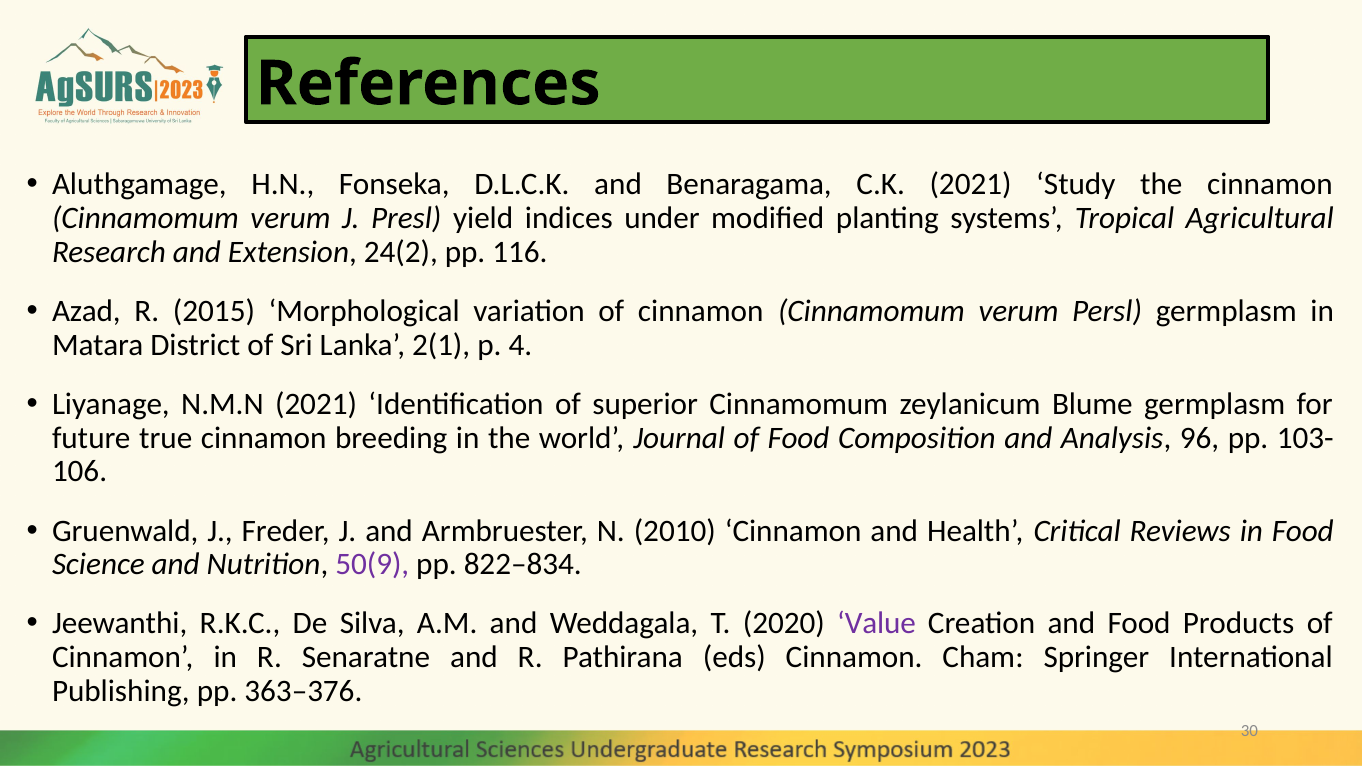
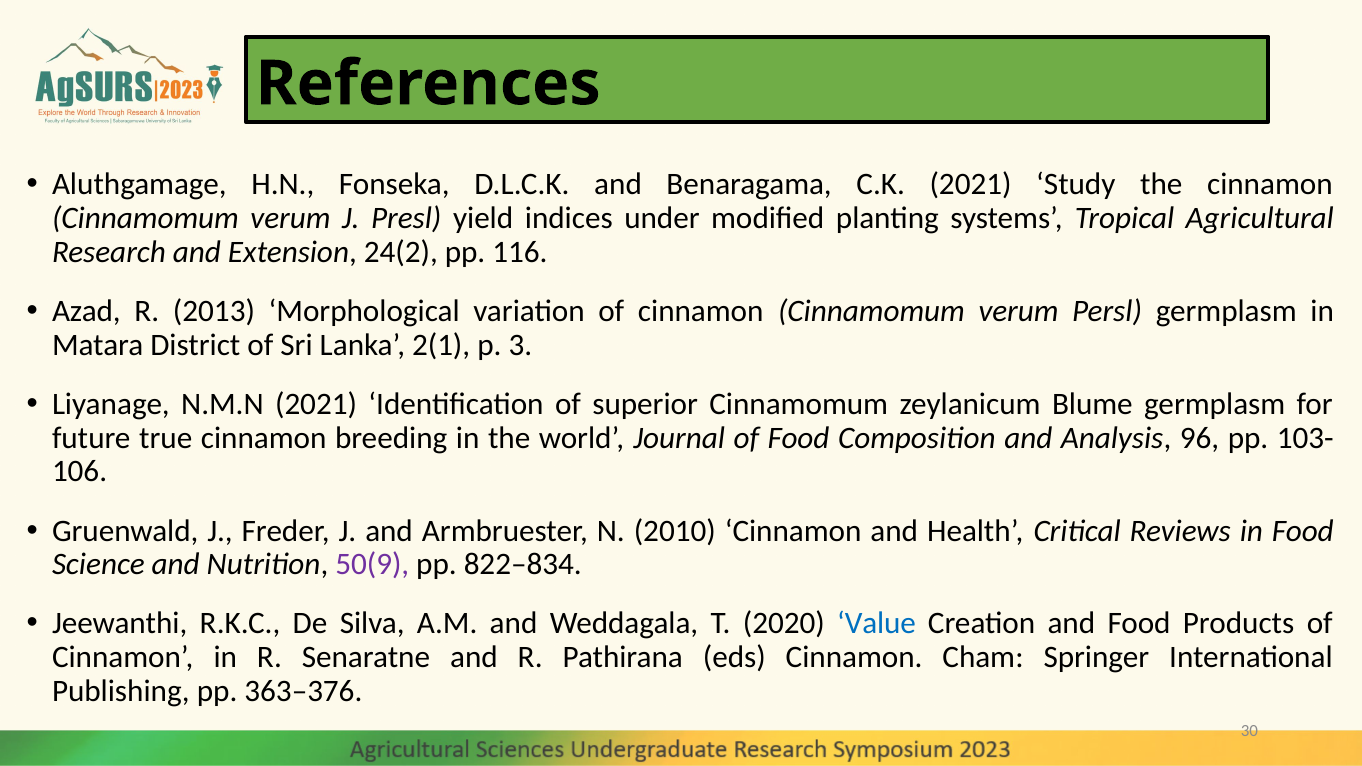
2015: 2015 -> 2013
4: 4 -> 3
Value colour: purple -> blue
